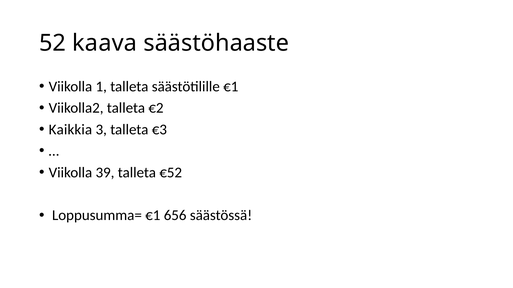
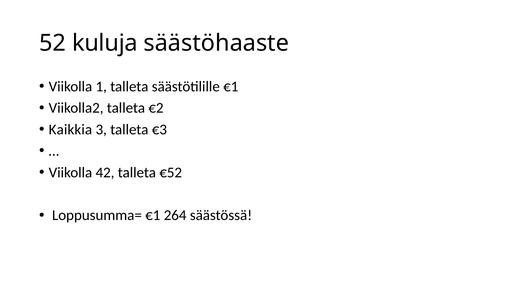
kaava: kaava -> kuluja
39: 39 -> 42
656: 656 -> 264
